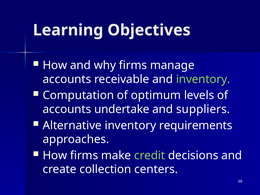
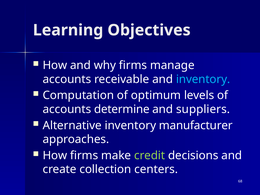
inventory at (203, 79) colour: light green -> light blue
undertake: undertake -> determine
requirements: requirements -> manufacturer
